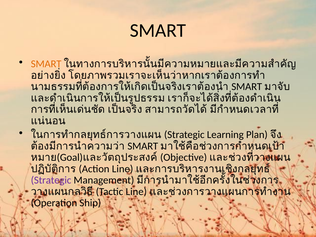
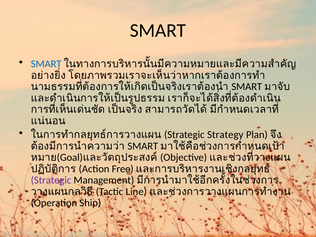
SMART at (46, 64) colour: orange -> blue
Learning: Learning -> Strategy
Action Line: Line -> Free
